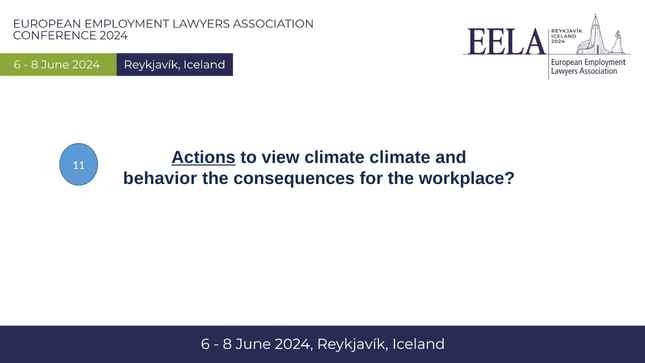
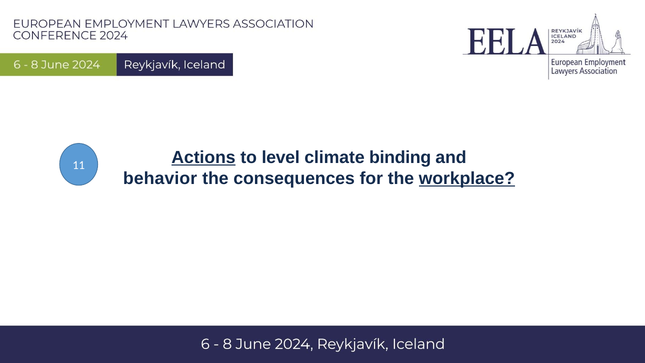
view: view -> level
climate climate: climate -> binding
workplace underline: none -> present
